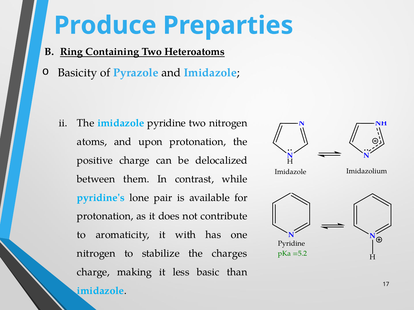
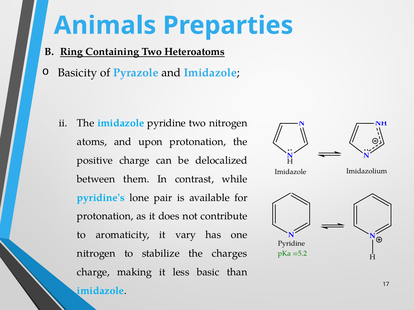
Produce: Produce -> Animals
with: with -> vary
